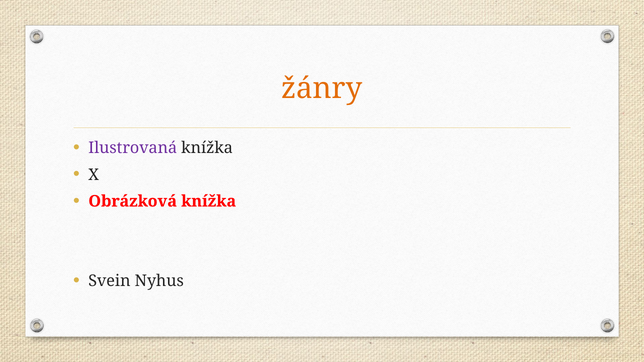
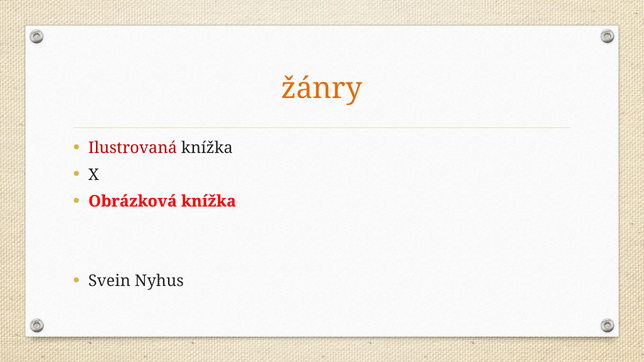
Ilustrovaná colour: purple -> red
